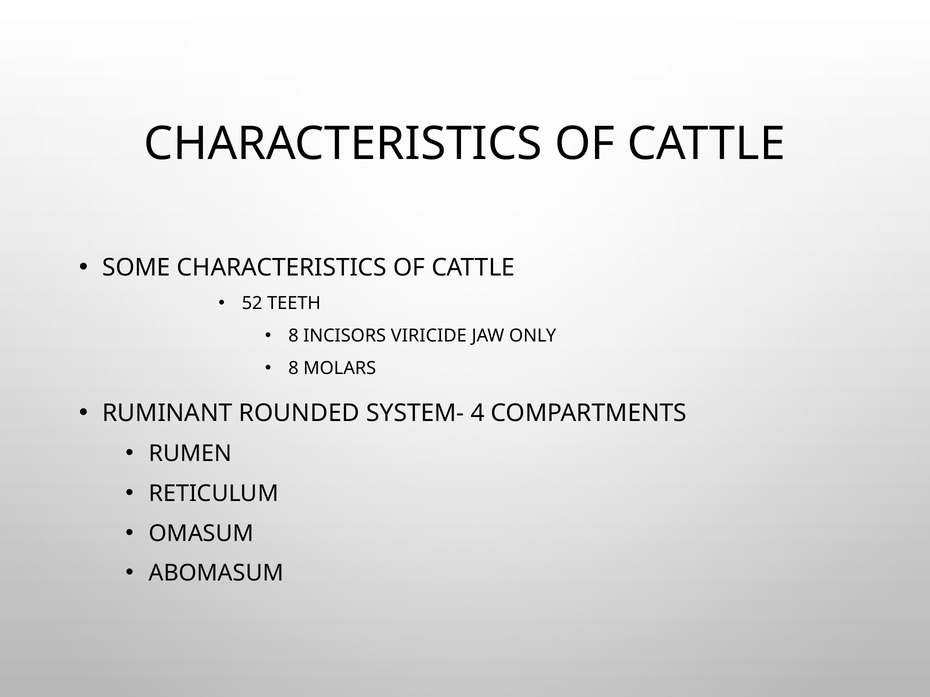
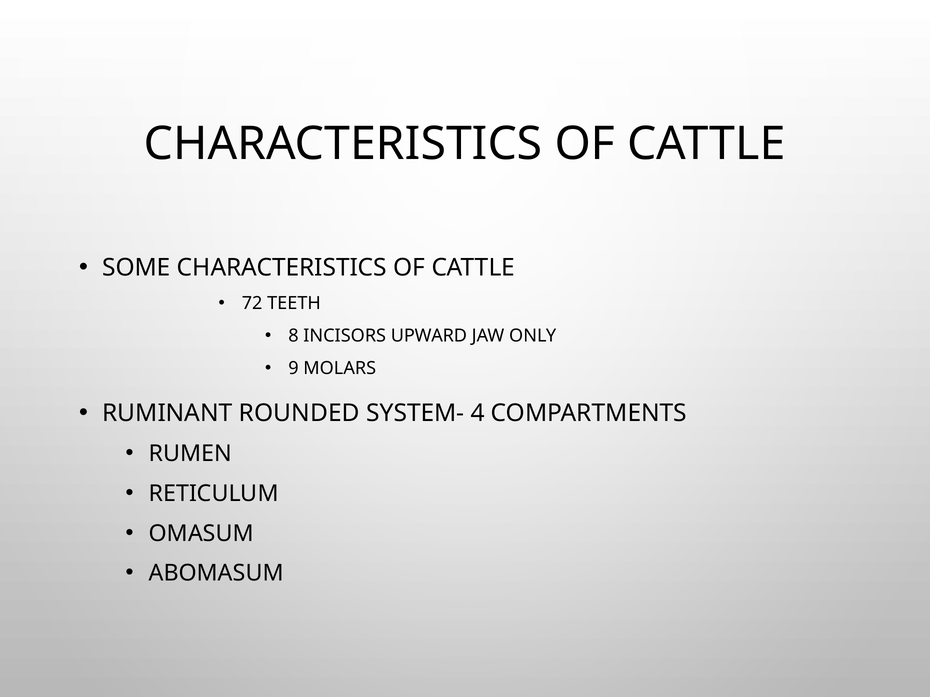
52: 52 -> 72
VIRICIDE: VIRICIDE -> UPWARD
8 at (293, 369): 8 -> 9
